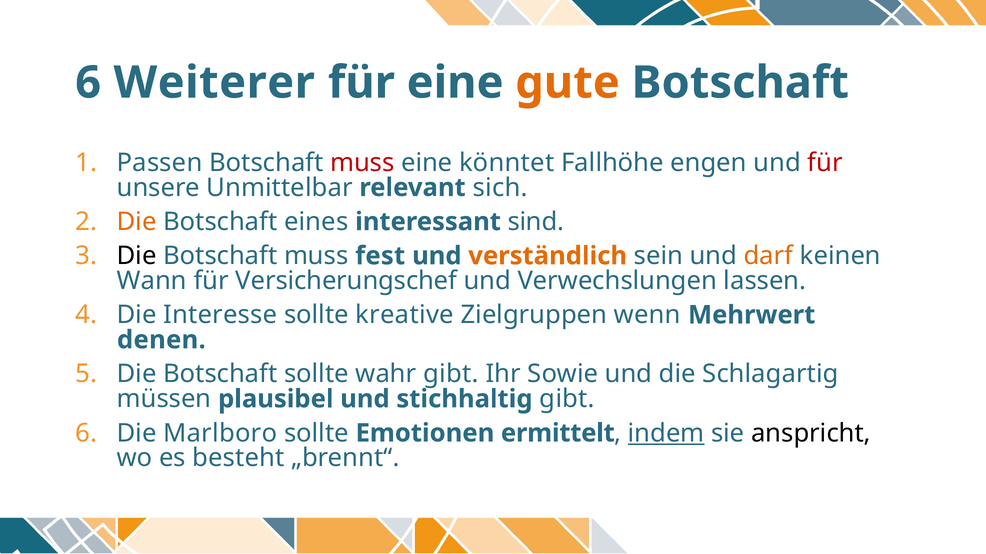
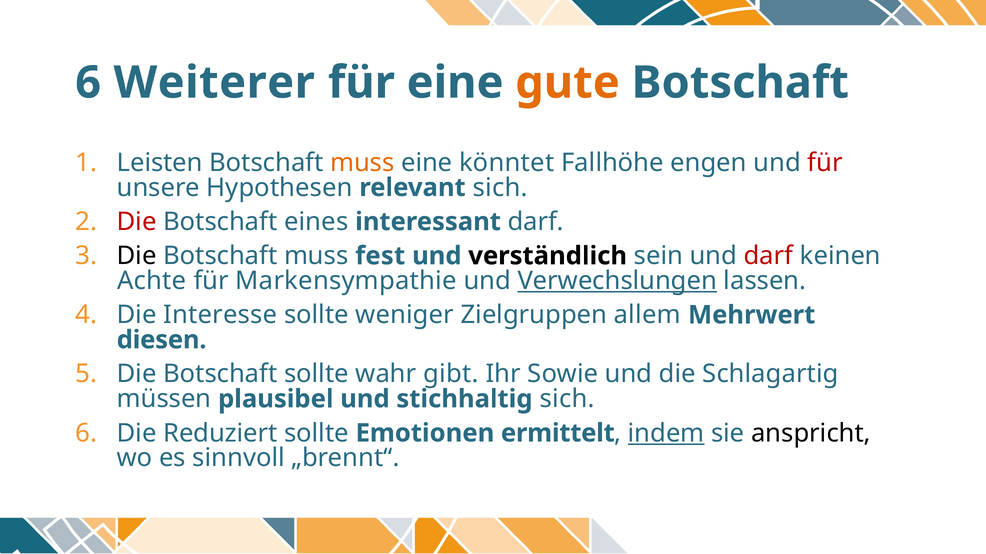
Passen: Passen -> Leisten
muss at (362, 163) colour: red -> orange
Unmittelbar: Unmittelbar -> Hypothesen
Die at (137, 222) colour: orange -> red
interessant sind: sind -> darf
verständlich colour: orange -> black
darf at (768, 256) colour: orange -> red
Wann: Wann -> Achte
Versicherungschef: Versicherungschef -> Markensympathie
Verwechslungen underline: none -> present
kreative: kreative -> weniger
wenn: wenn -> allem
denen: denen -> diesen
stichhaltig gibt: gibt -> sich
Marlboro: Marlboro -> Reduziert
besteht: besteht -> sinnvoll
